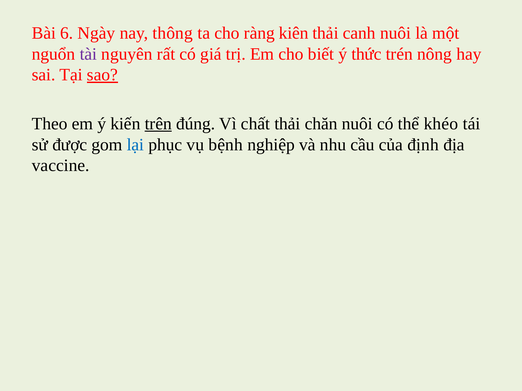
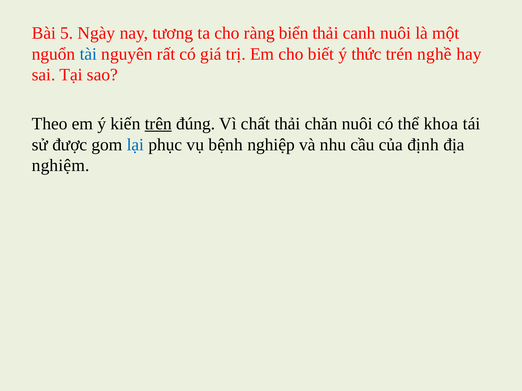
6: 6 -> 5
thông: thông -> tương
kiên: kiên -> biển
tài colour: purple -> blue
nông: nông -> nghề
sao underline: present -> none
khéo: khéo -> khoa
vaccine: vaccine -> nghiệm
